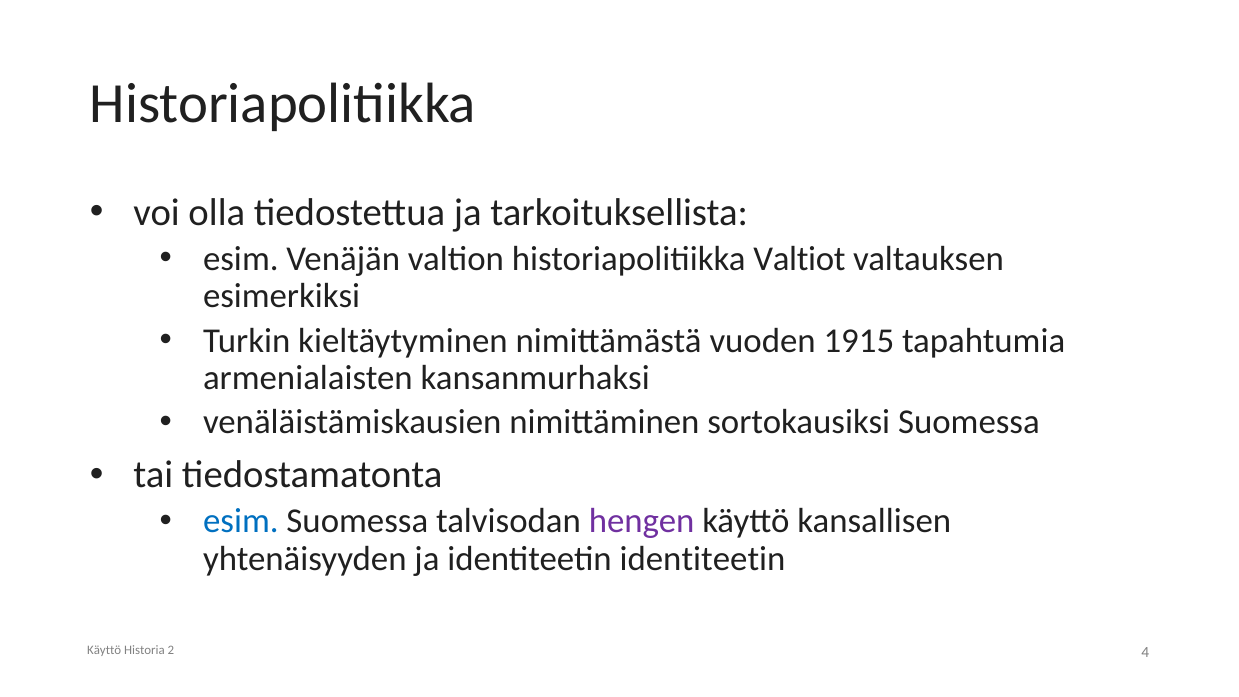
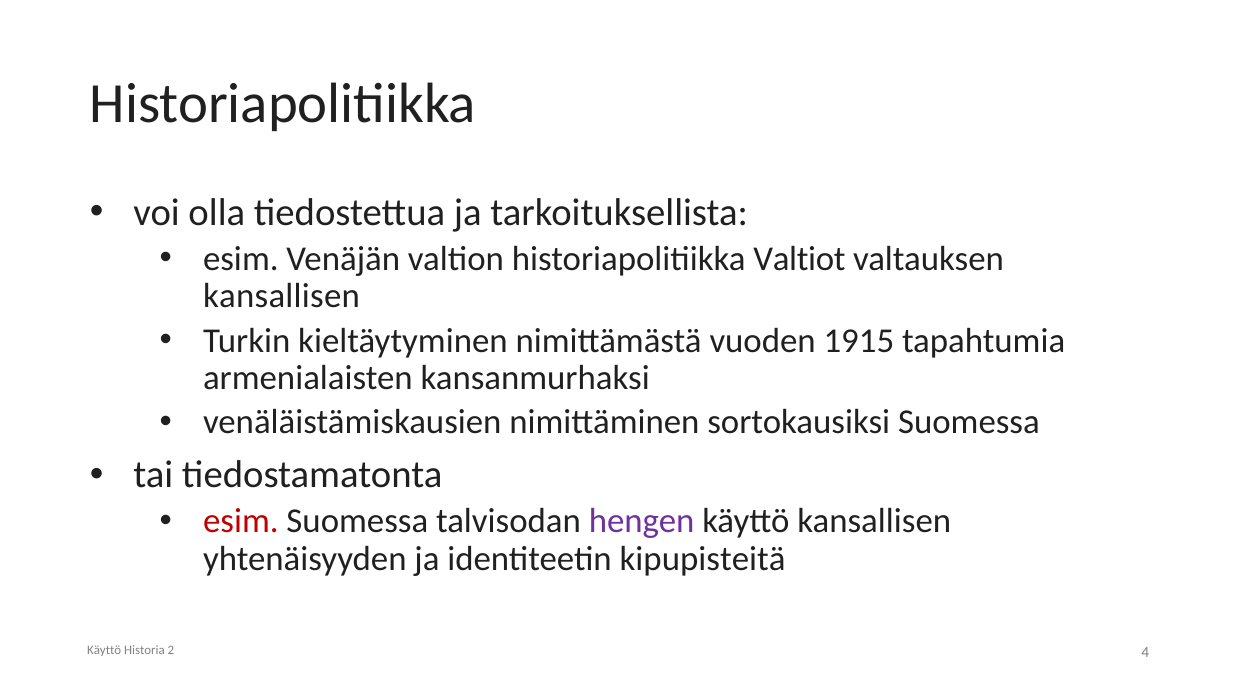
esimerkiksi at (282, 296): esimerkiksi -> kansallisen
esim at (241, 521) colour: blue -> red
identiteetin identiteetin: identiteetin -> kipupisteitä
